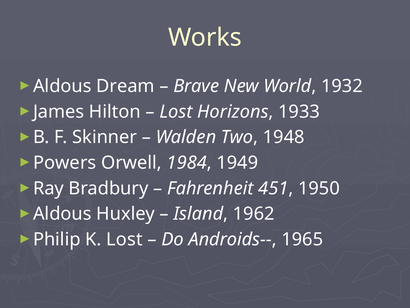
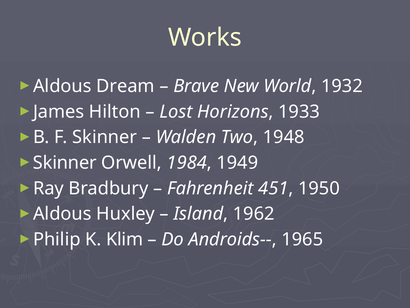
Powers at (65, 163): Powers -> Skinner
K Lost: Lost -> Klim
